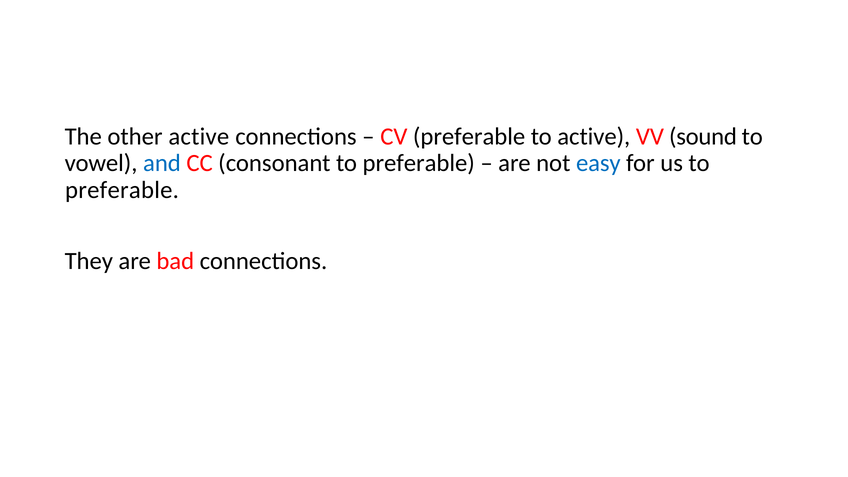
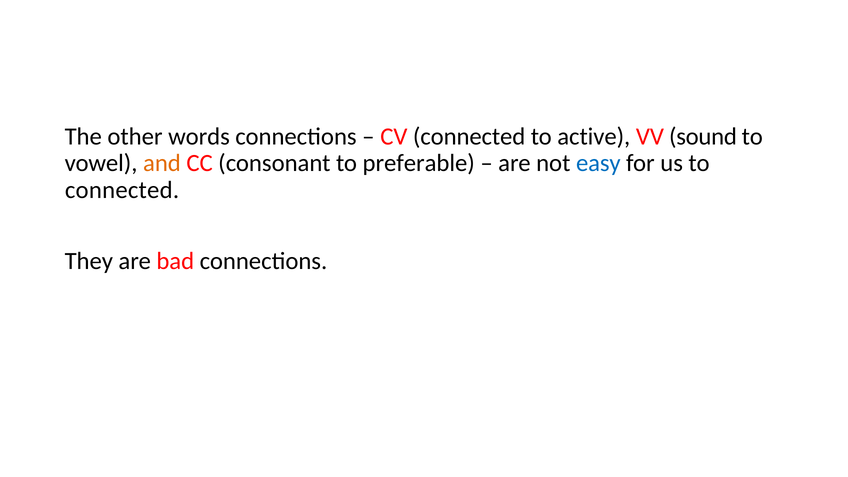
other active: active -> words
CV preferable: preferable -> connected
and colour: blue -> orange
preferable at (122, 190): preferable -> connected
